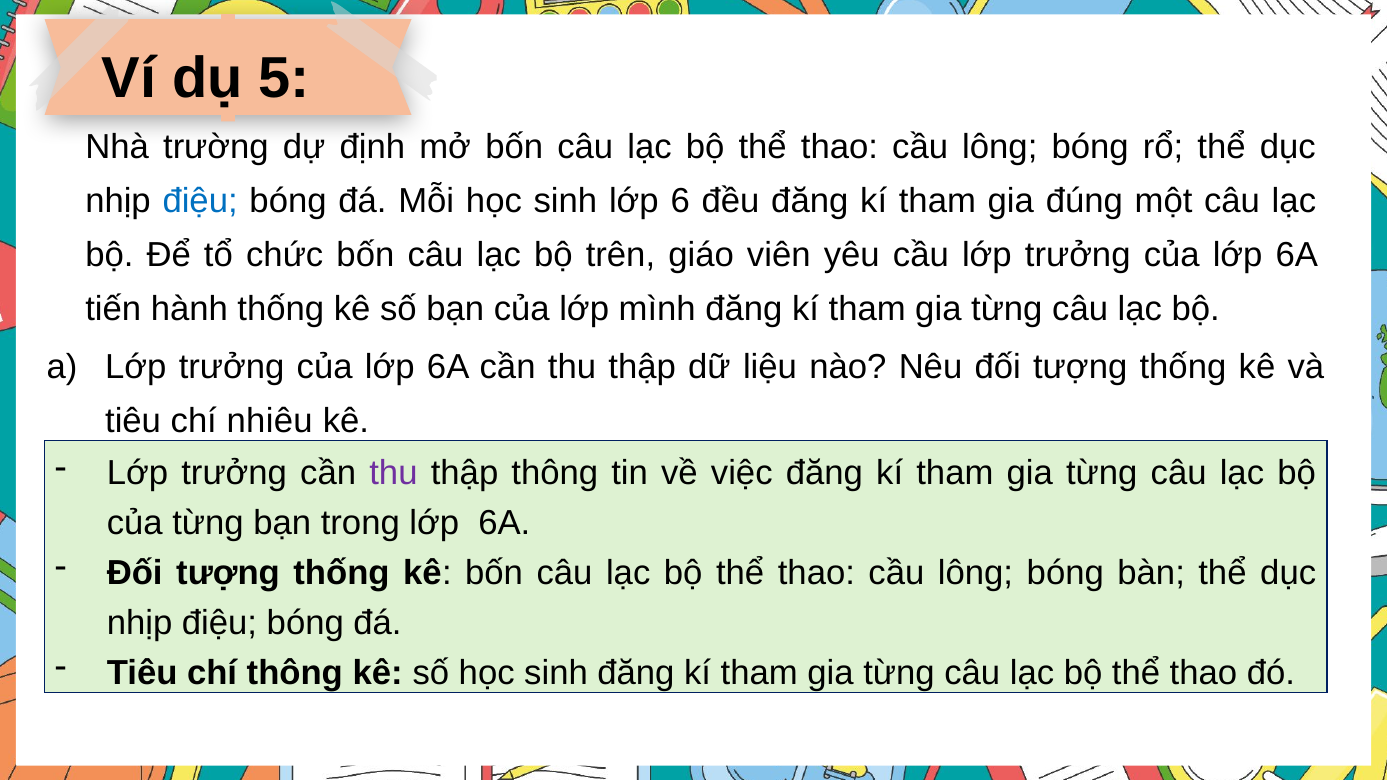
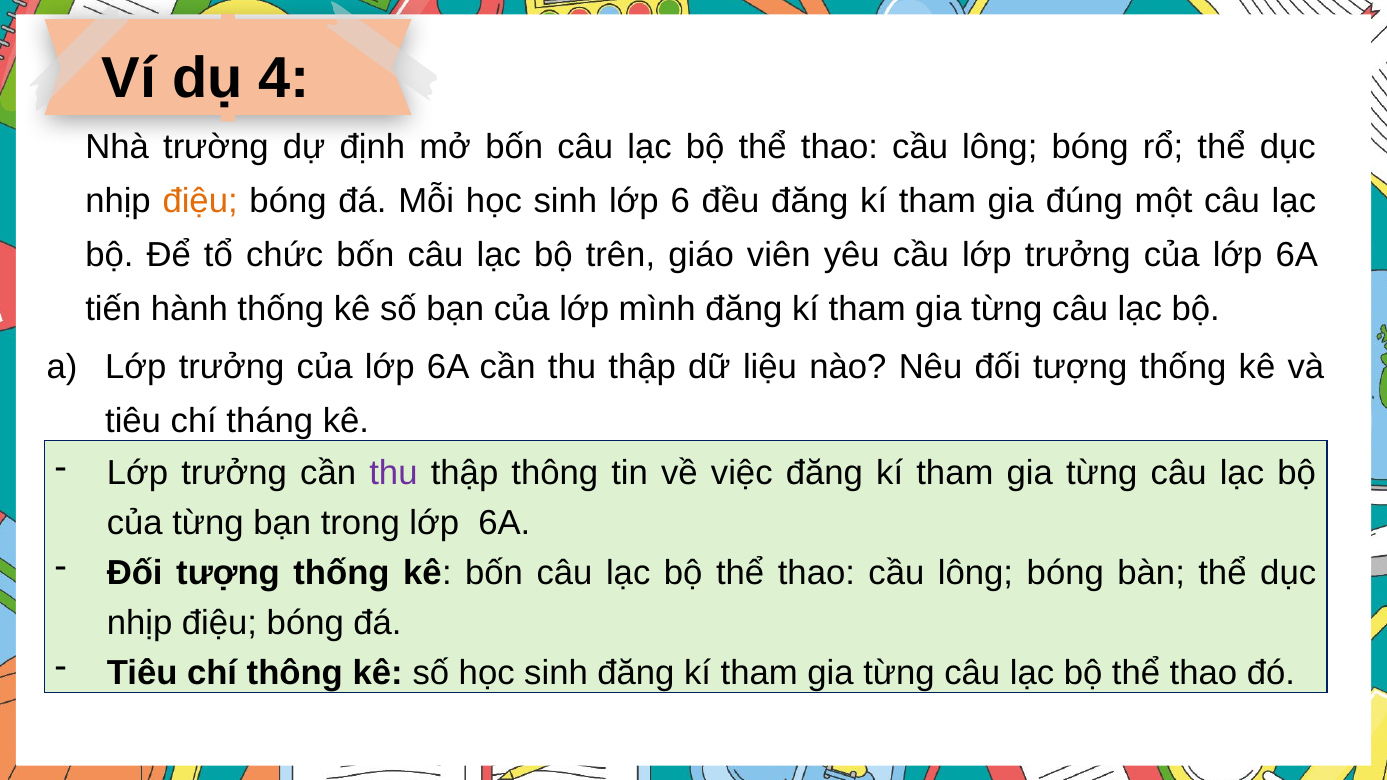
5: 5 -> 4
điệu at (200, 201) colour: blue -> orange
nhiêu: nhiêu -> tháng
